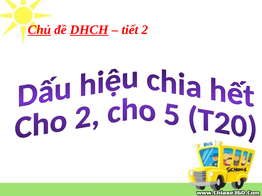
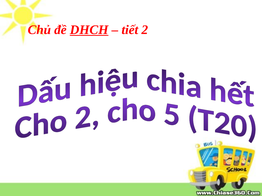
Chủ underline: present -> none
